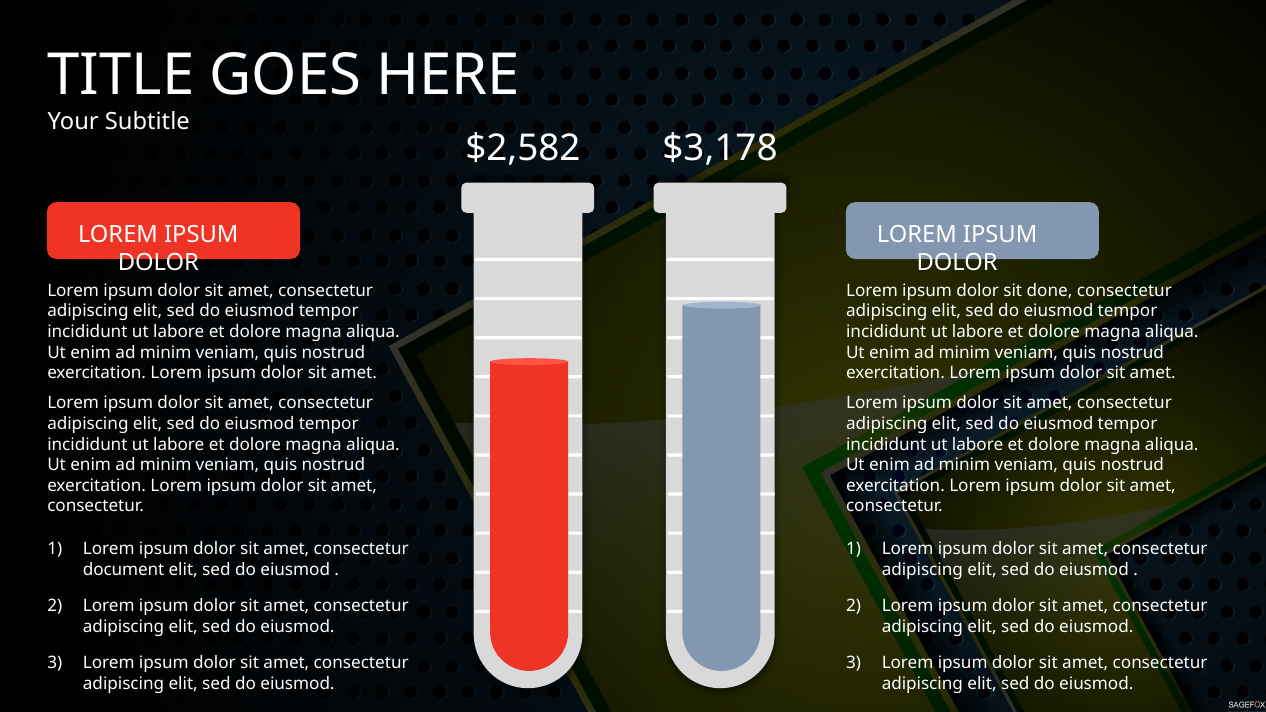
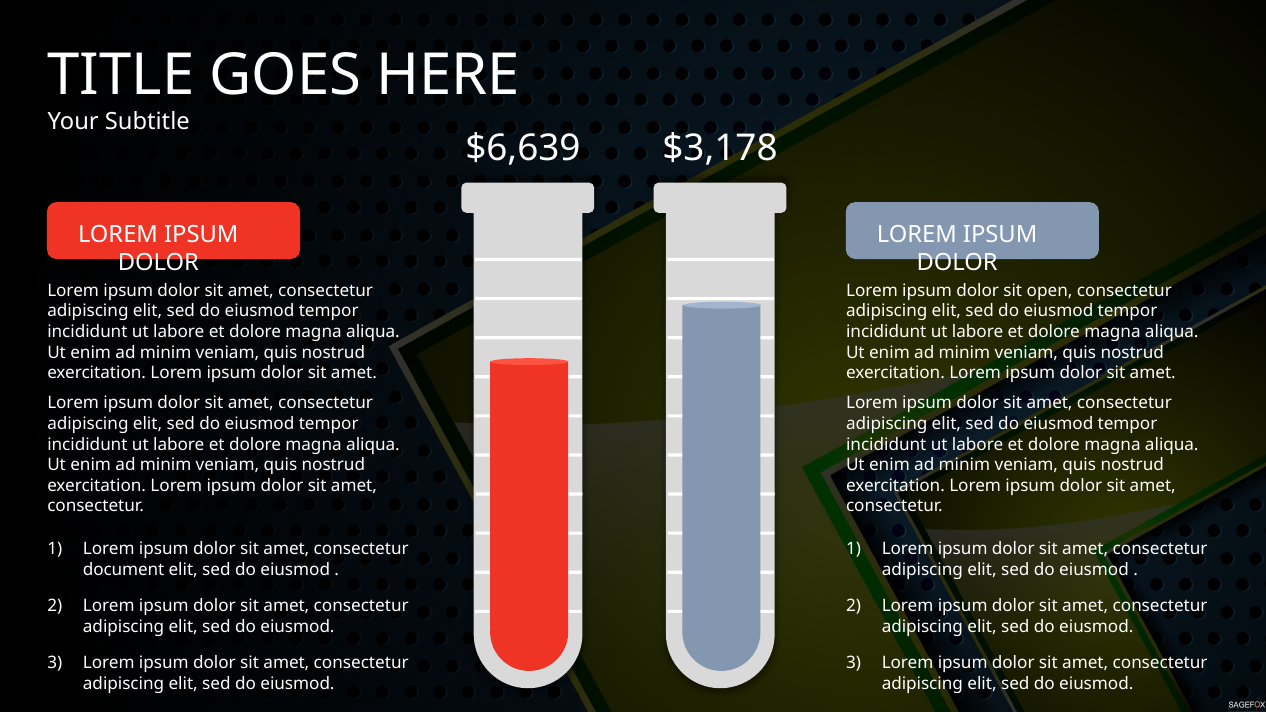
$2,582: $2,582 -> $6,639
done: done -> open
